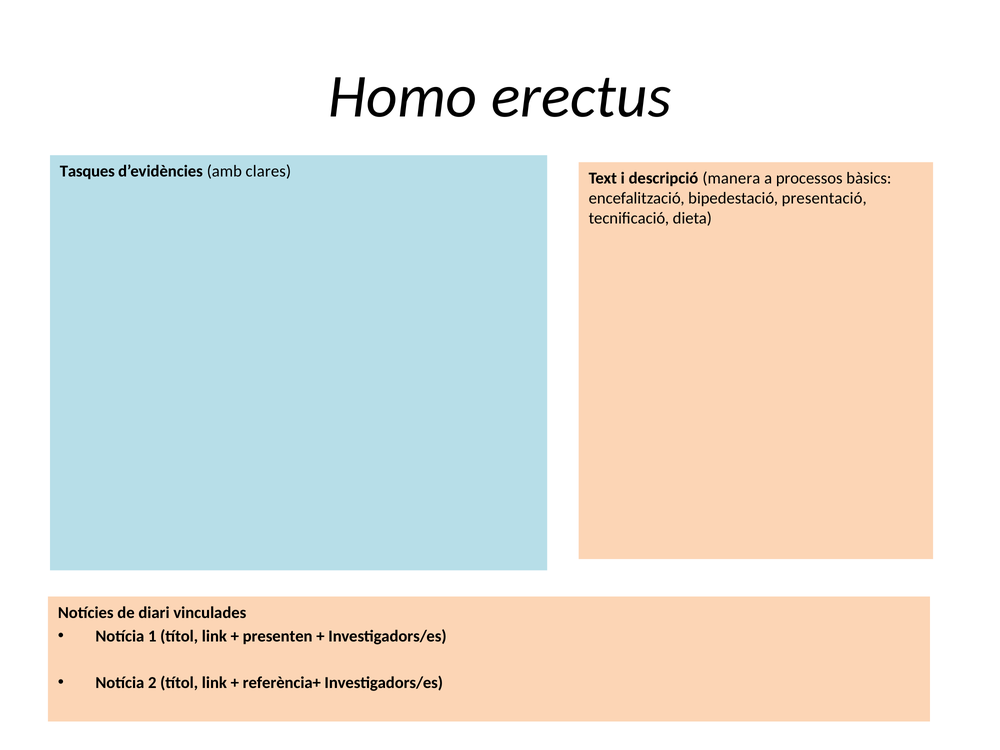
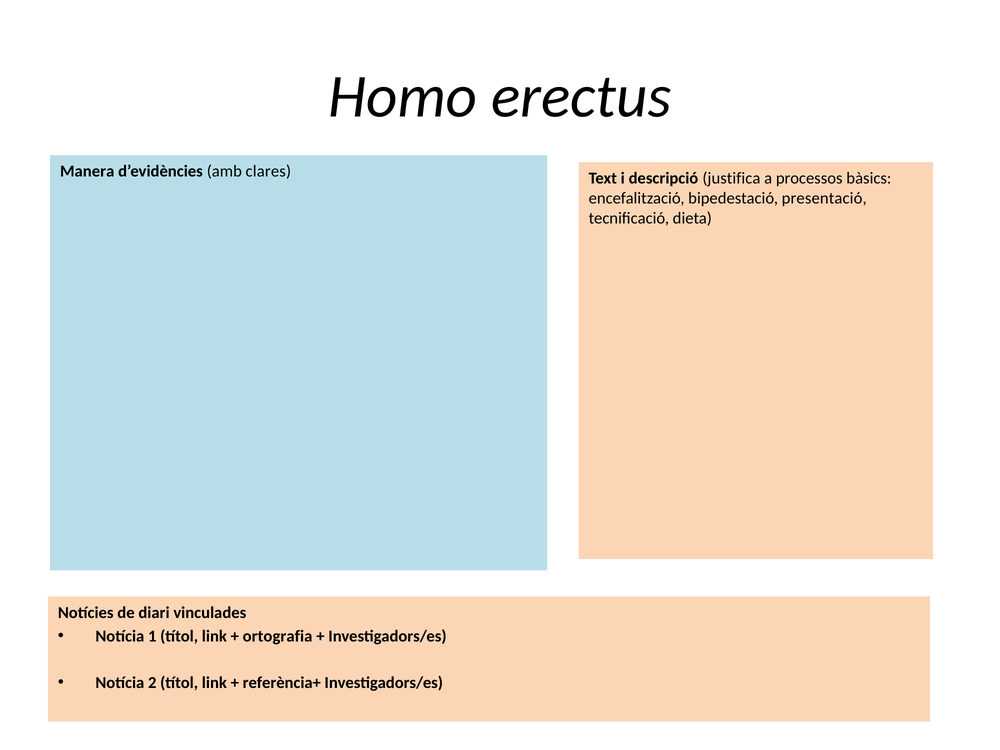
Tasques: Tasques -> Manera
manera: manera -> justifica
presenten: presenten -> ortografia
